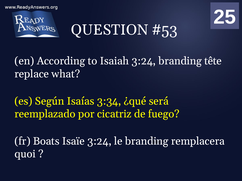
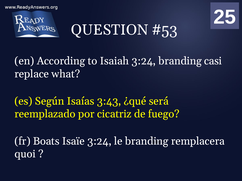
tête: tête -> casi
3:34: 3:34 -> 3:43
